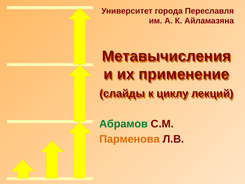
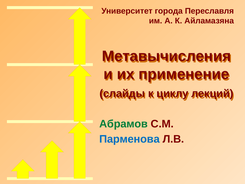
Парменова colour: orange -> blue
